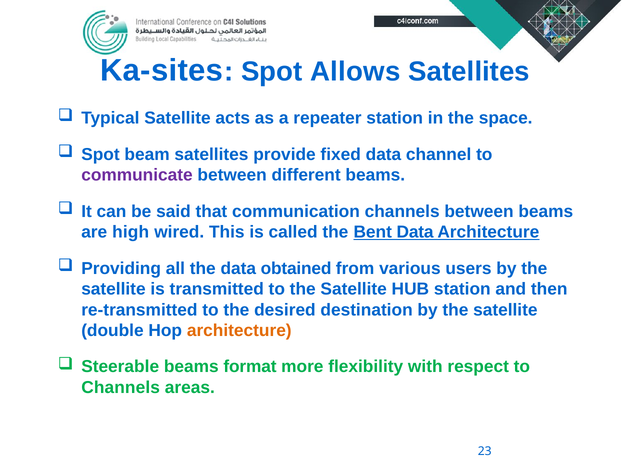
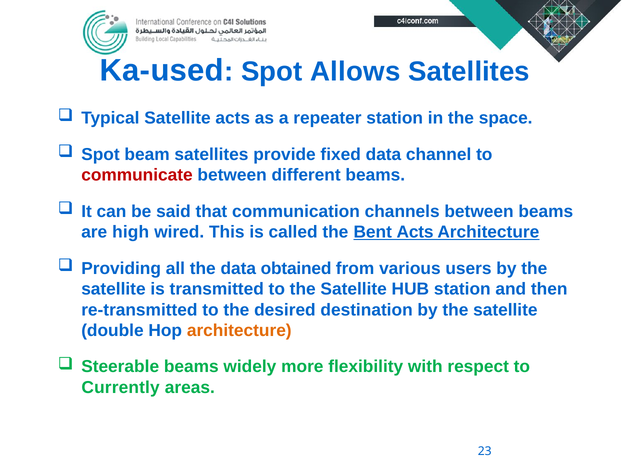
Ka-sites: Ka-sites -> Ka-used
communicate colour: purple -> red
Bent Data: Data -> Acts
format: format -> widely
Channels at (121, 388): Channels -> Currently
